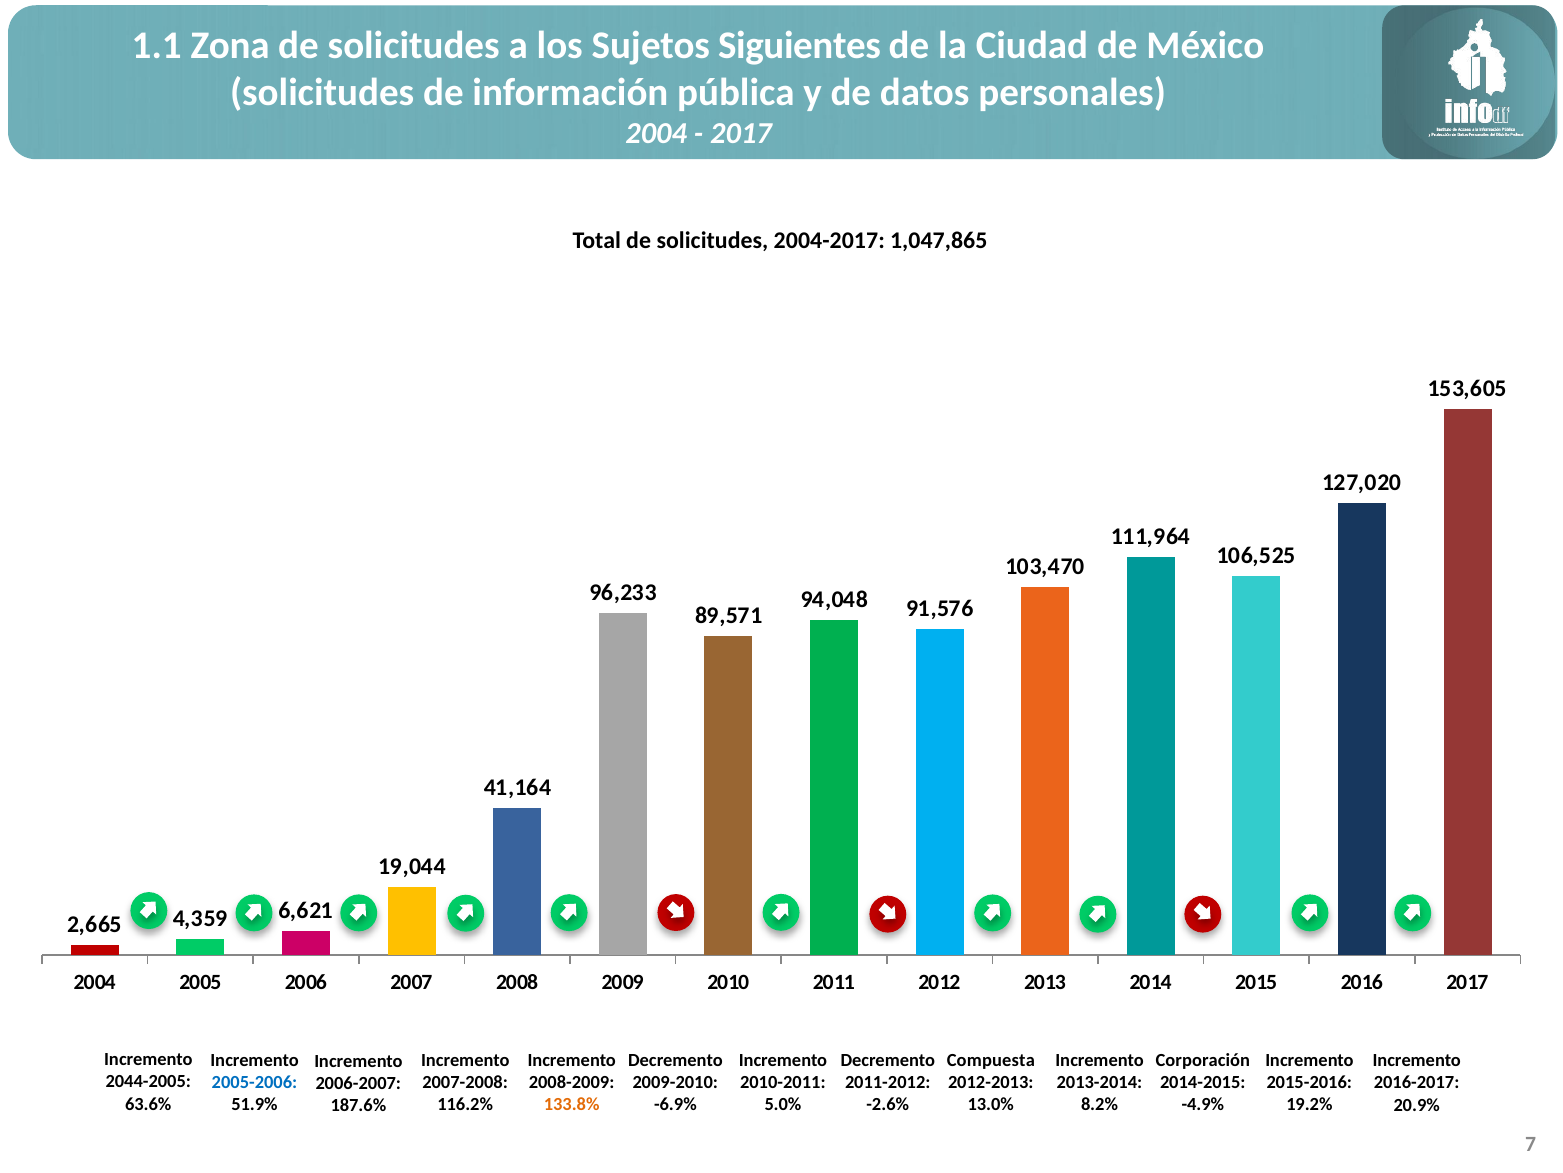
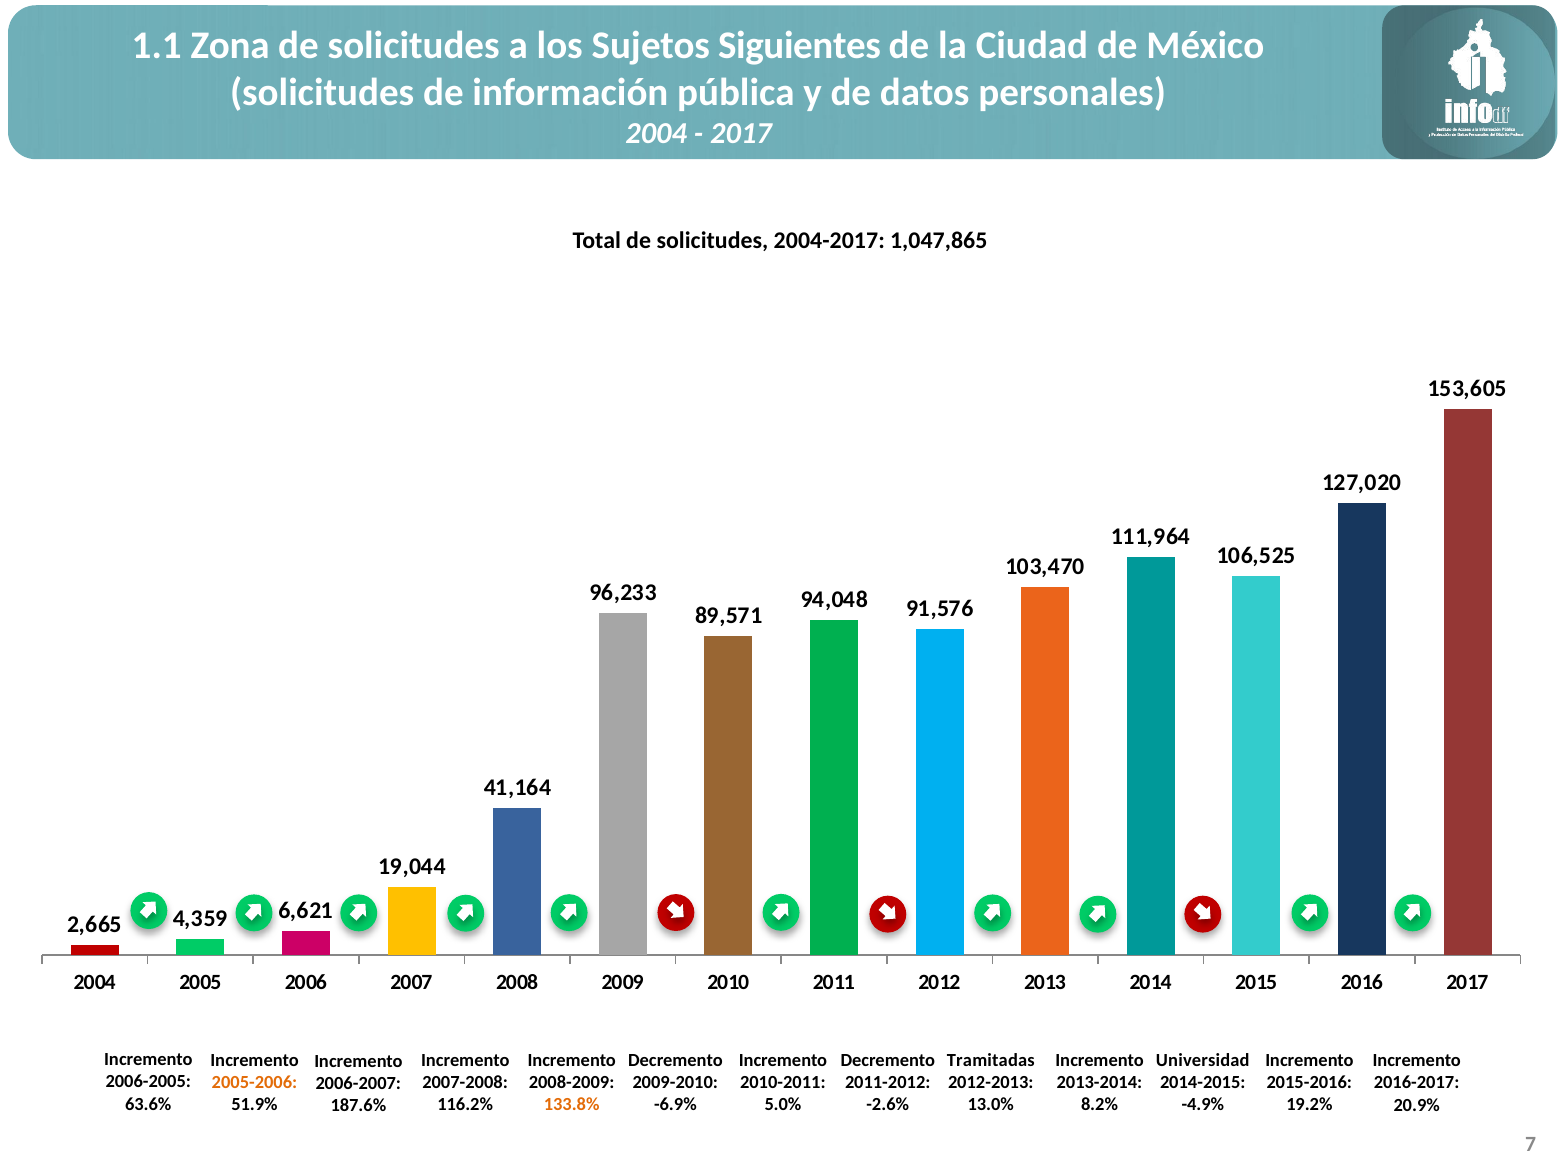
Compuesta: Compuesta -> Tramitadas
Corporación: Corporación -> Universidad
2044-2005: 2044-2005 -> 2006-2005
2005-2006 colour: blue -> orange
